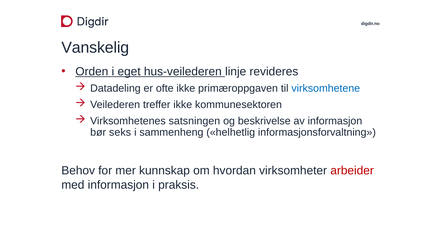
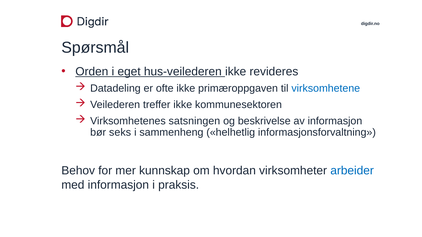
Vanskelig: Vanskelig -> Spørsmål
hus-veilederen linje: linje -> ikke
arbeider colour: red -> blue
